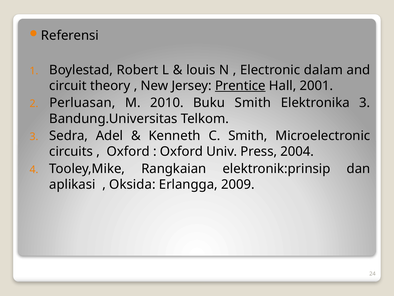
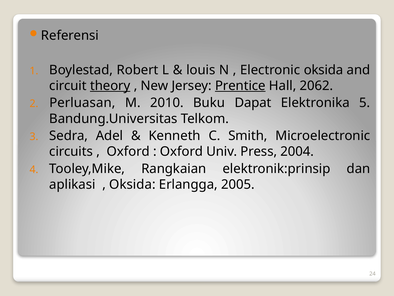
Electronic dalam: dalam -> oksida
theory underline: none -> present
2001: 2001 -> 2062
Buku Smith: Smith -> Dapat
Elektronika 3: 3 -> 5
2009: 2009 -> 2005
